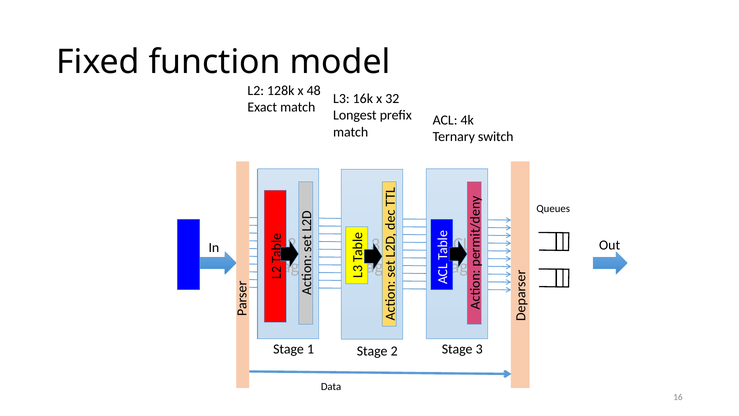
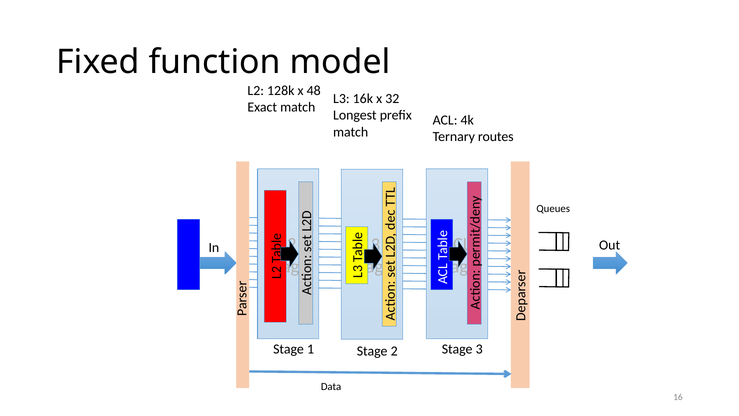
switch: switch -> routes
